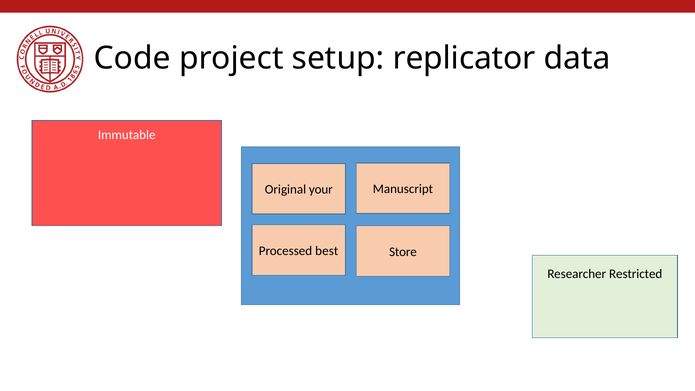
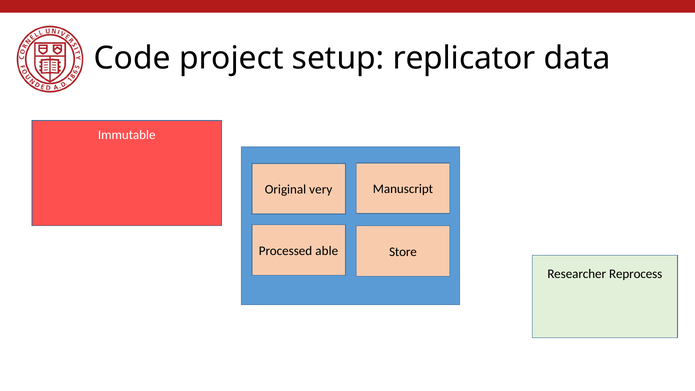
your: your -> very
best: best -> able
Restricted: Restricted -> Reprocess
